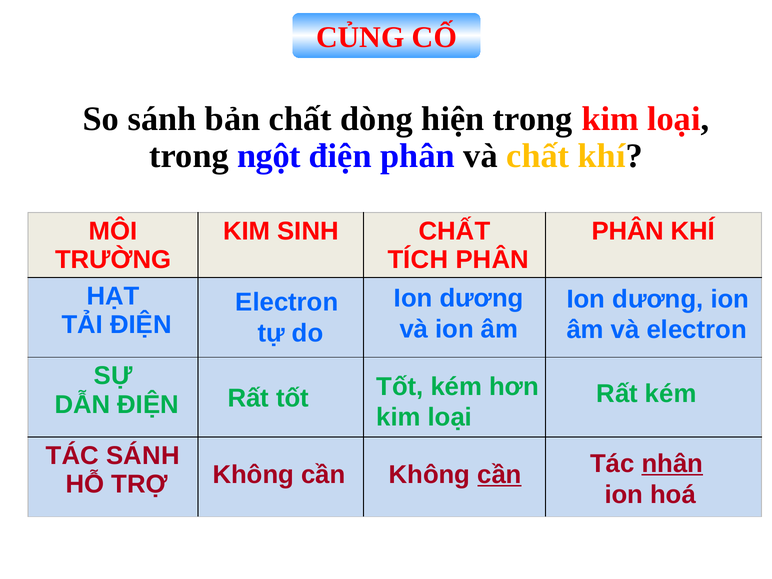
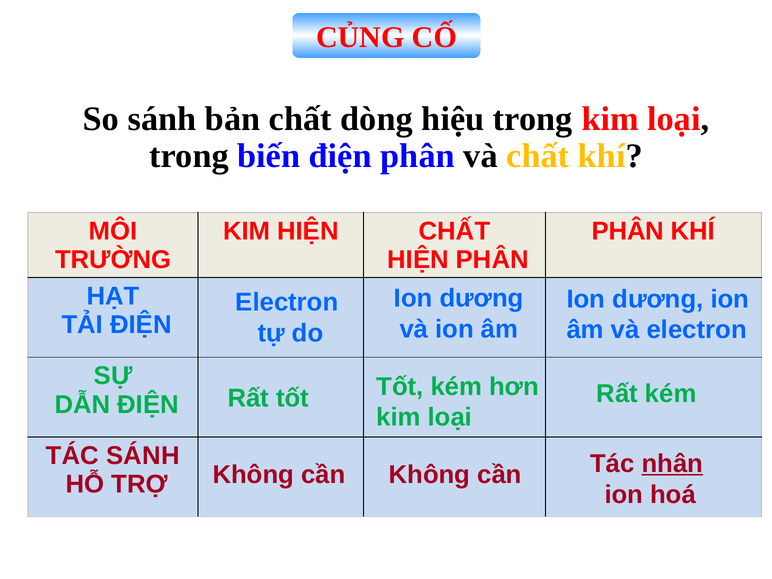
hiện: hiện -> hiệu
ngột: ngột -> biến
KIM SINH: SINH -> HIỆN
TÍCH at (418, 260): TÍCH -> HIỆN
cần at (499, 475) underline: present -> none
